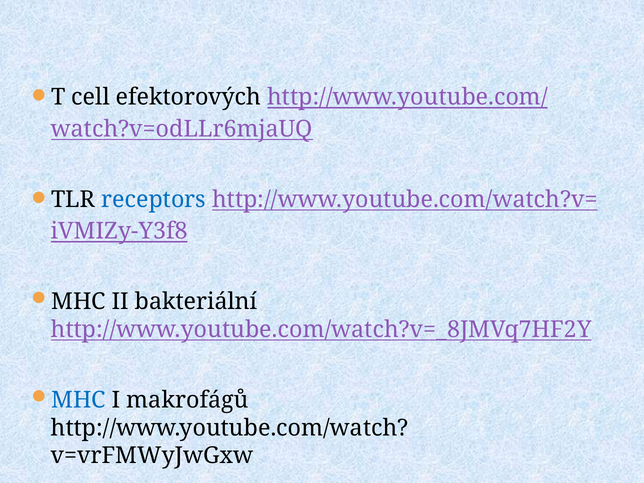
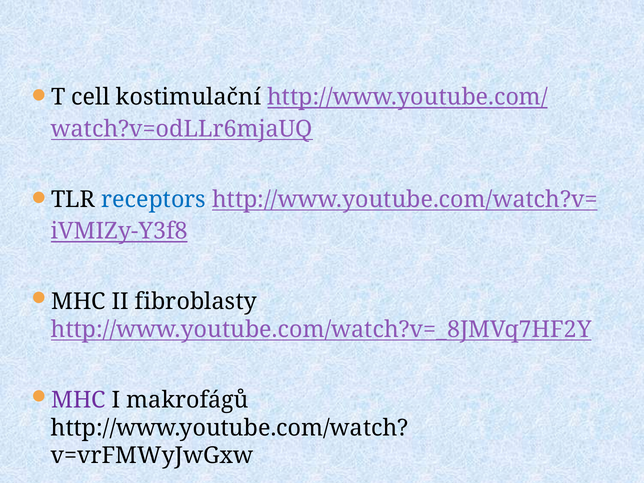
efektorových: efektorových -> kostimulační
bakteriální: bakteriální -> fibroblasty
MHC at (78, 400) colour: blue -> purple
